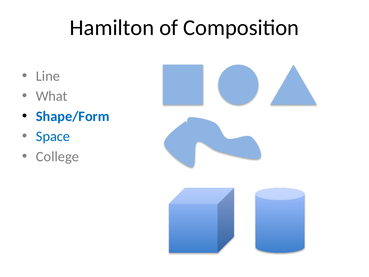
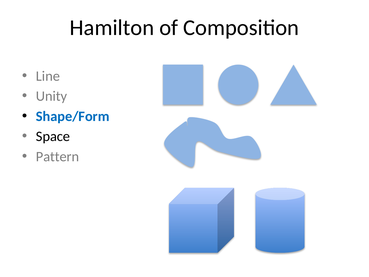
What: What -> Unity
Space colour: blue -> black
College: College -> Pattern
